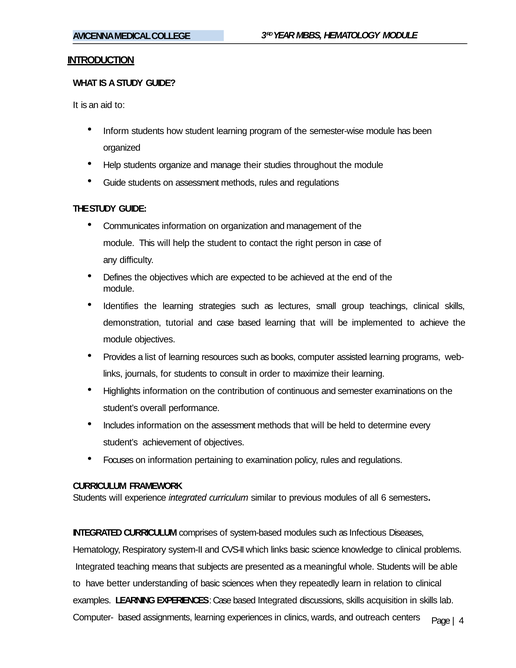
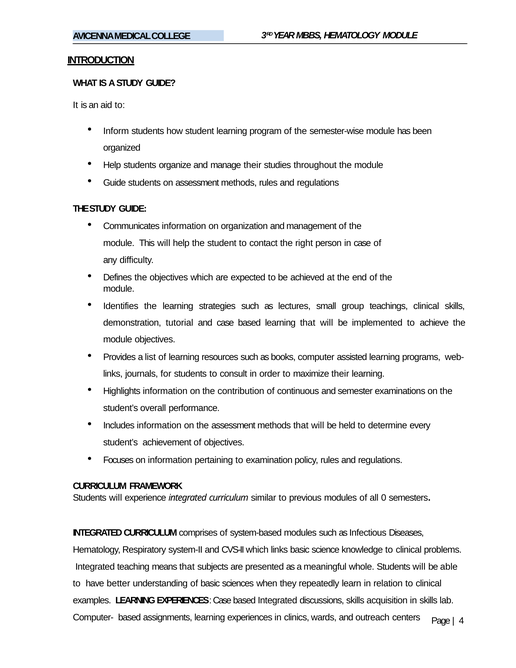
6: 6 -> 0
